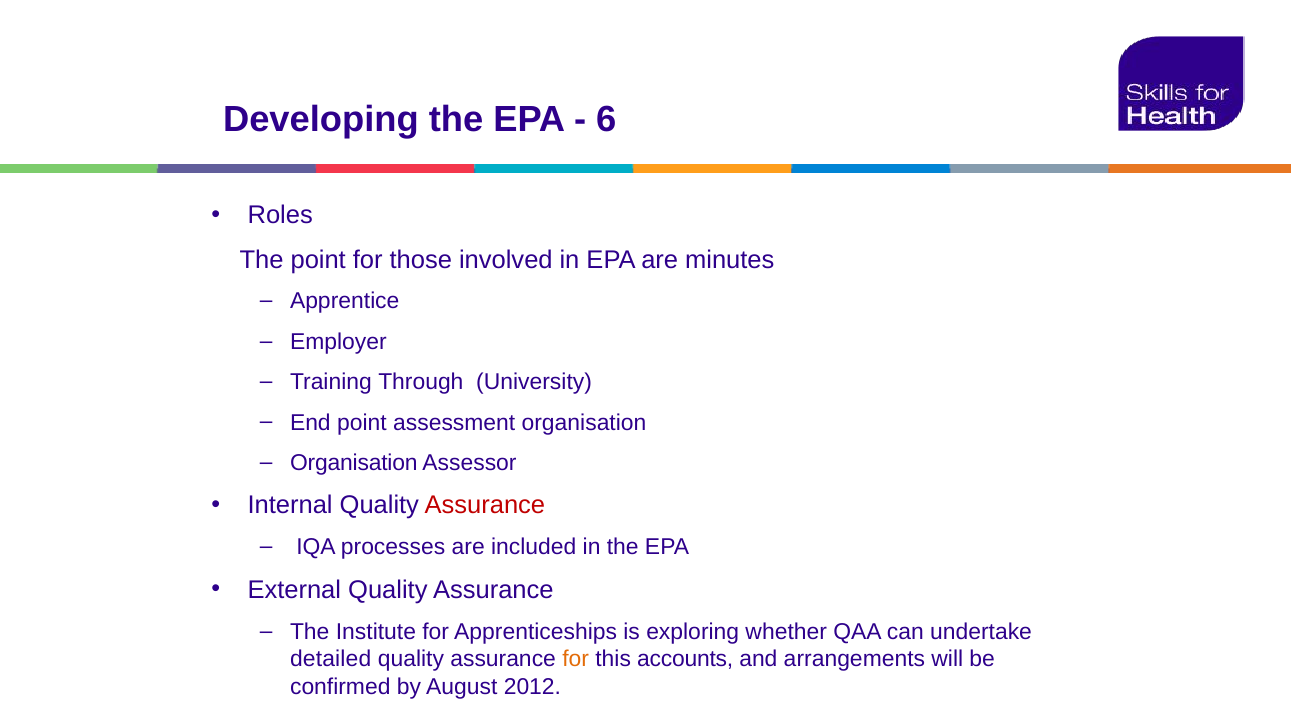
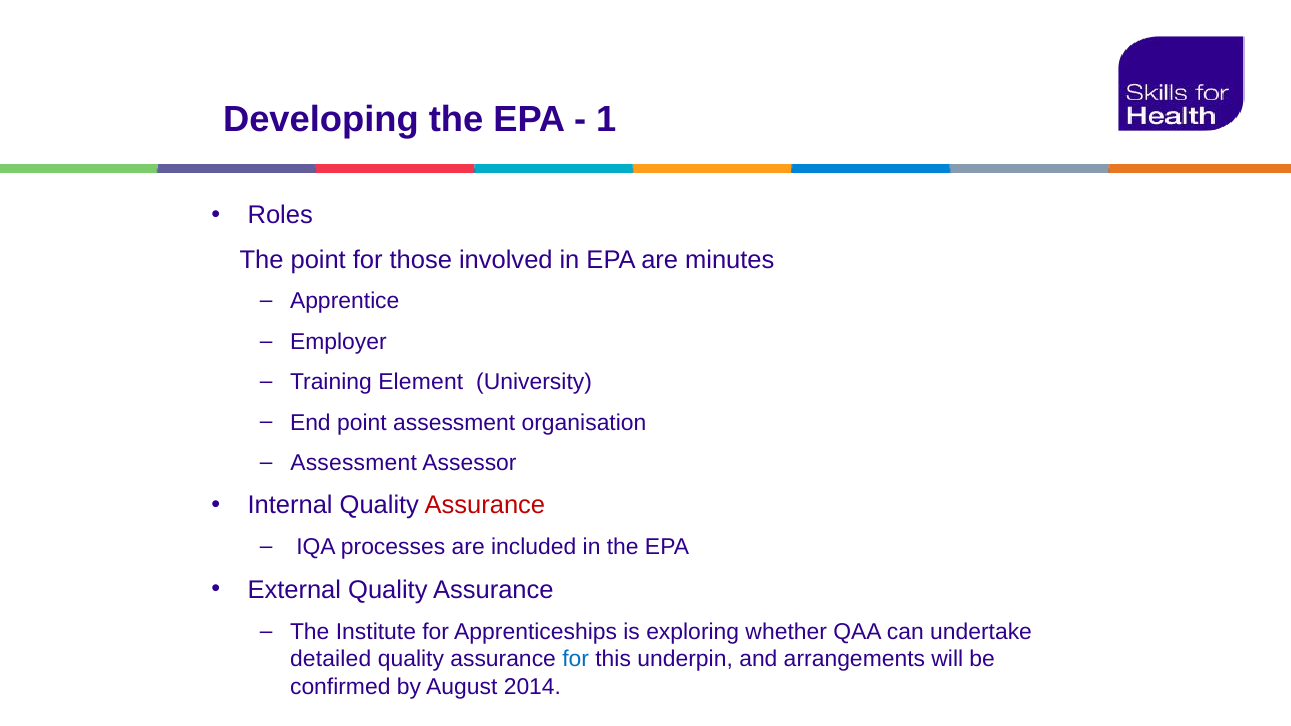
6: 6 -> 1
Through: Through -> Element
Organisation at (354, 463): Organisation -> Assessment
for at (576, 659) colour: orange -> blue
accounts: accounts -> underpin
2012: 2012 -> 2014
